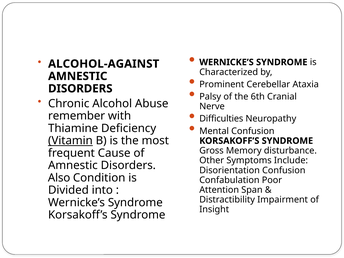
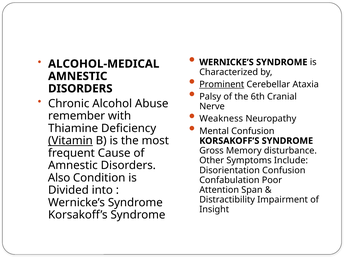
ALCOHOL-AGAINST: ALCOHOL-AGAINST -> ALCOHOL-MEDICAL
Prominent underline: none -> present
Difficulties: Difficulties -> Weakness
